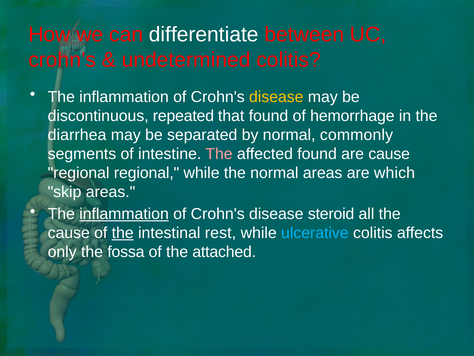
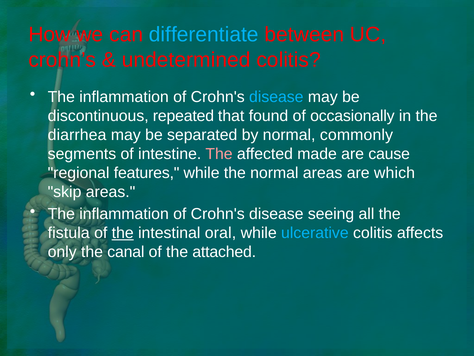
differentiate colour: white -> light blue
disease at (276, 97) colour: yellow -> light blue
hemorrhage: hemorrhage -> occasionally
affected found: found -> made
regional regional: regional -> features
inflammation at (124, 214) underline: present -> none
steroid: steroid -> seeing
cause at (69, 233): cause -> fistula
rest: rest -> oral
fossa: fossa -> canal
